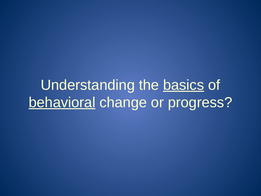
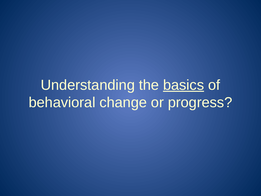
behavioral underline: present -> none
